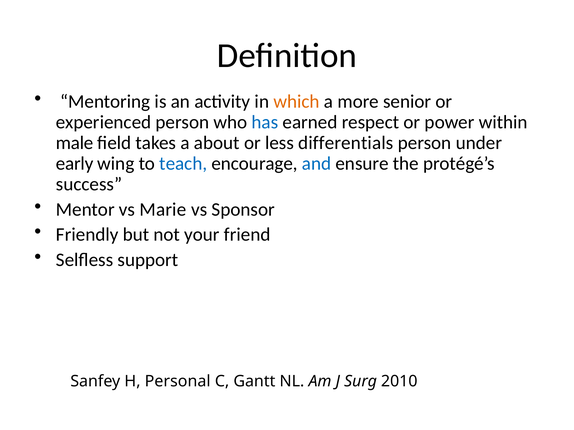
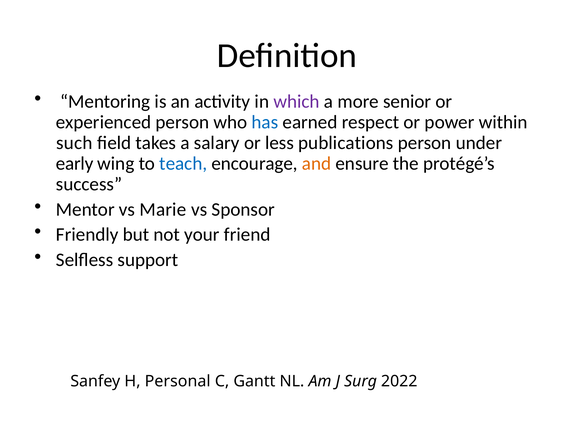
which colour: orange -> purple
male: male -> such
about: about -> salary
differentials: differentials -> publications
and colour: blue -> orange
2010: 2010 -> 2022
